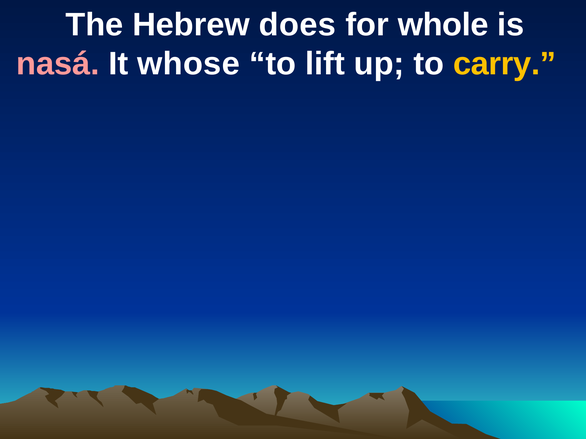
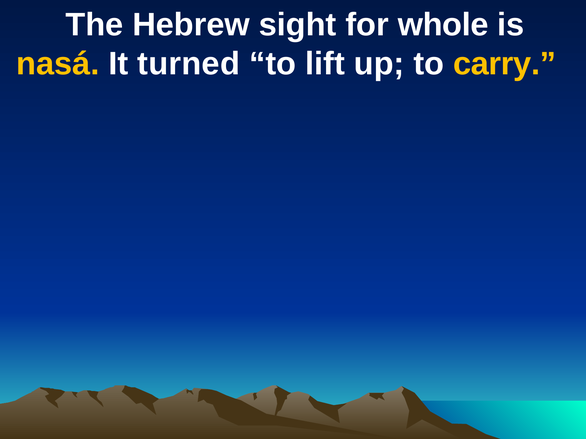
does: does -> sight
nasá colour: pink -> yellow
whose: whose -> turned
